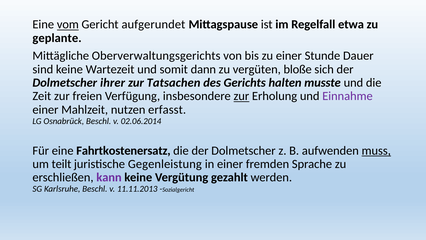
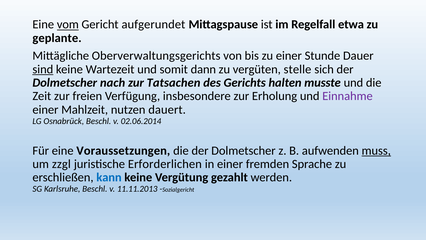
sind underline: none -> present
bloße: bloße -> stelle
ihrer: ihrer -> nach
zur at (241, 96) underline: present -> none
erfasst: erfasst -> dauert
Fahrtkostenersatz: Fahrtkostenersatz -> Voraussetzungen
teilt: teilt -> zzgl
Gegenleistung: Gegenleistung -> Erforderlichen
kann colour: purple -> blue
